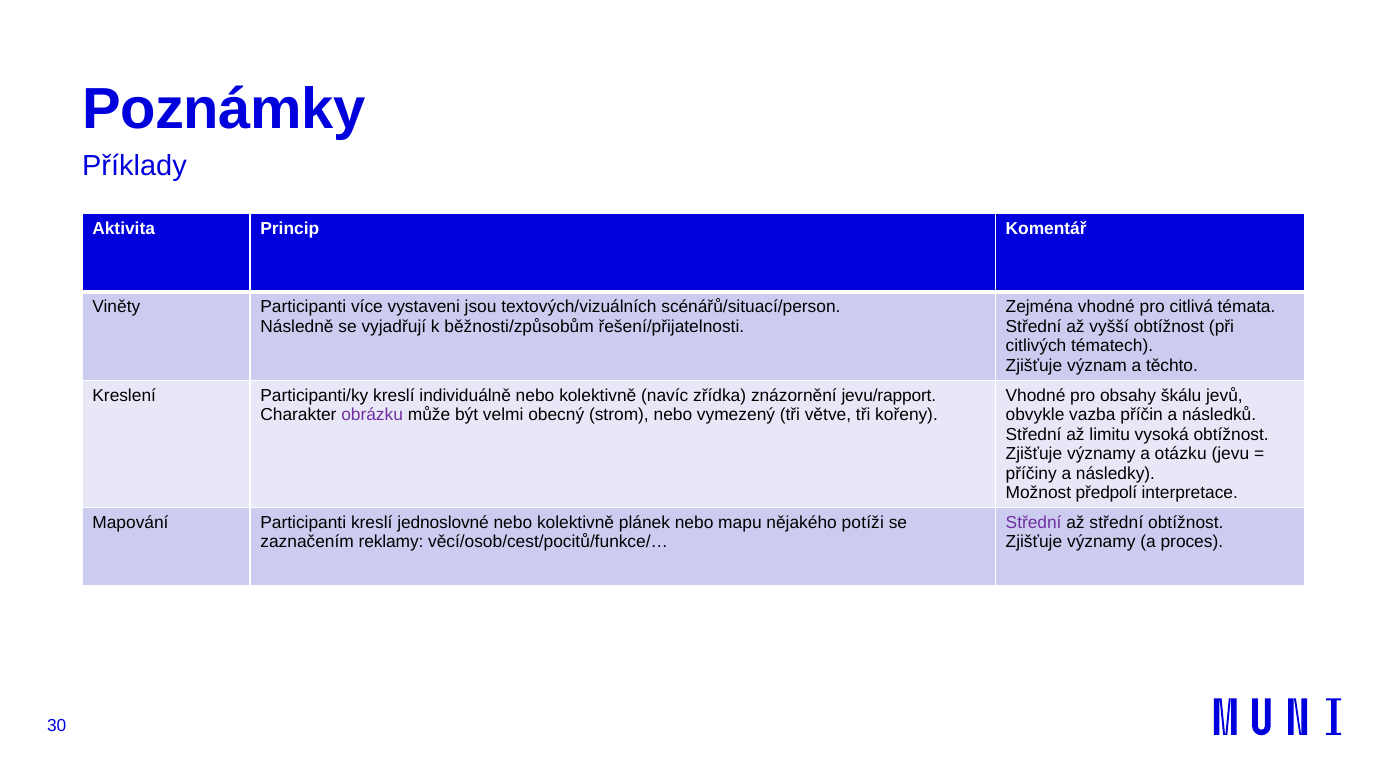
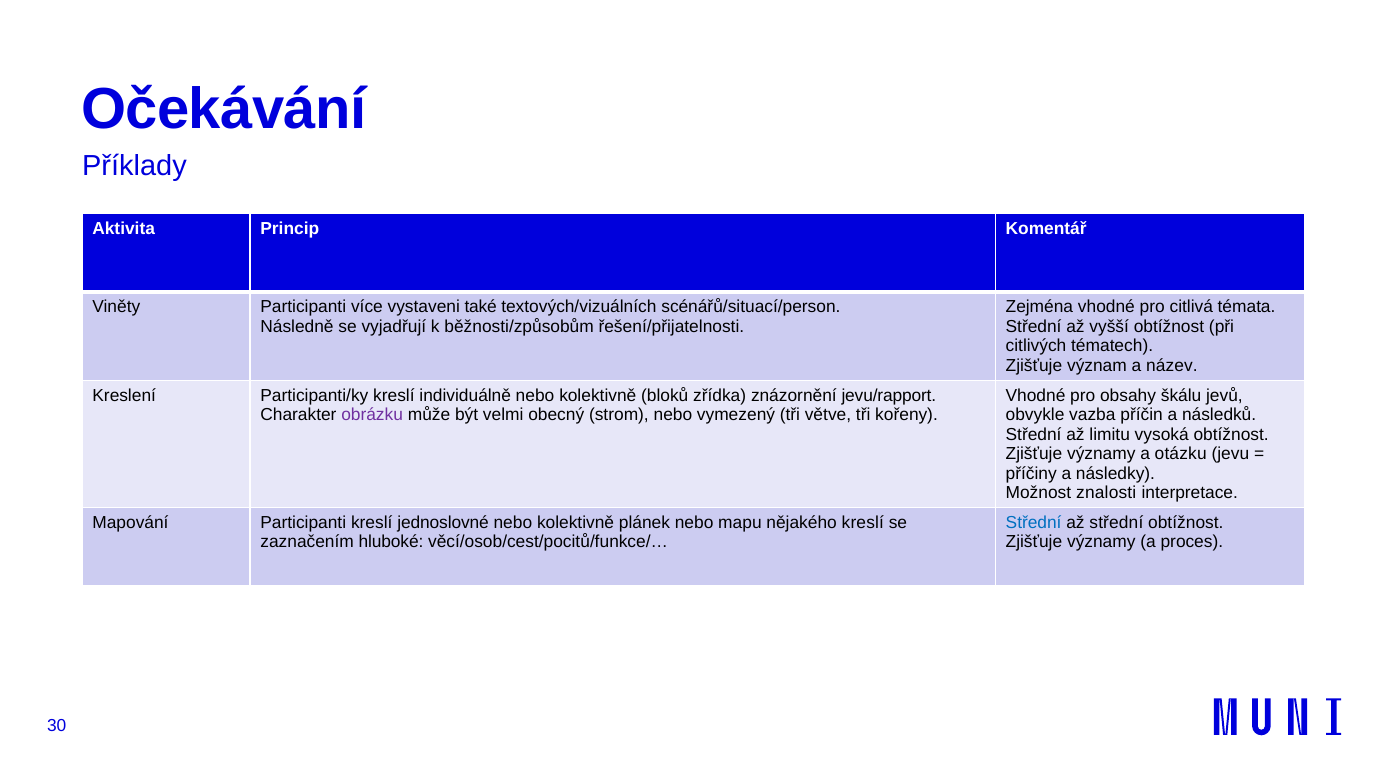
Poznámky: Poznámky -> Očekávání
jsou: jsou -> také
těchto: těchto -> název
navíc: navíc -> bloků
předpolí: předpolí -> znalosti
nějakého potíži: potíži -> kreslí
Střední at (1034, 523) colour: purple -> blue
reklamy: reklamy -> hluboké
